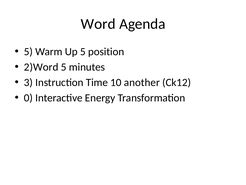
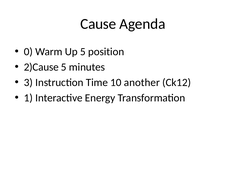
Word: Word -> Cause
5 at (28, 52): 5 -> 0
2)Word: 2)Word -> 2)Cause
0: 0 -> 1
